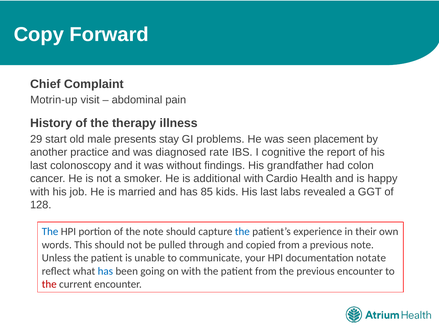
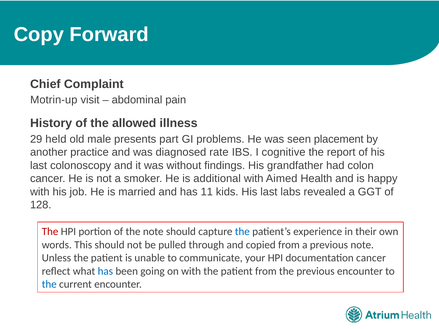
therapy: therapy -> allowed
start: start -> held
stay: stay -> part
Cardio: Cardio -> Aimed
85: 85 -> 11
The at (50, 232) colour: blue -> red
documentation notate: notate -> cancer
the at (49, 284) colour: red -> blue
